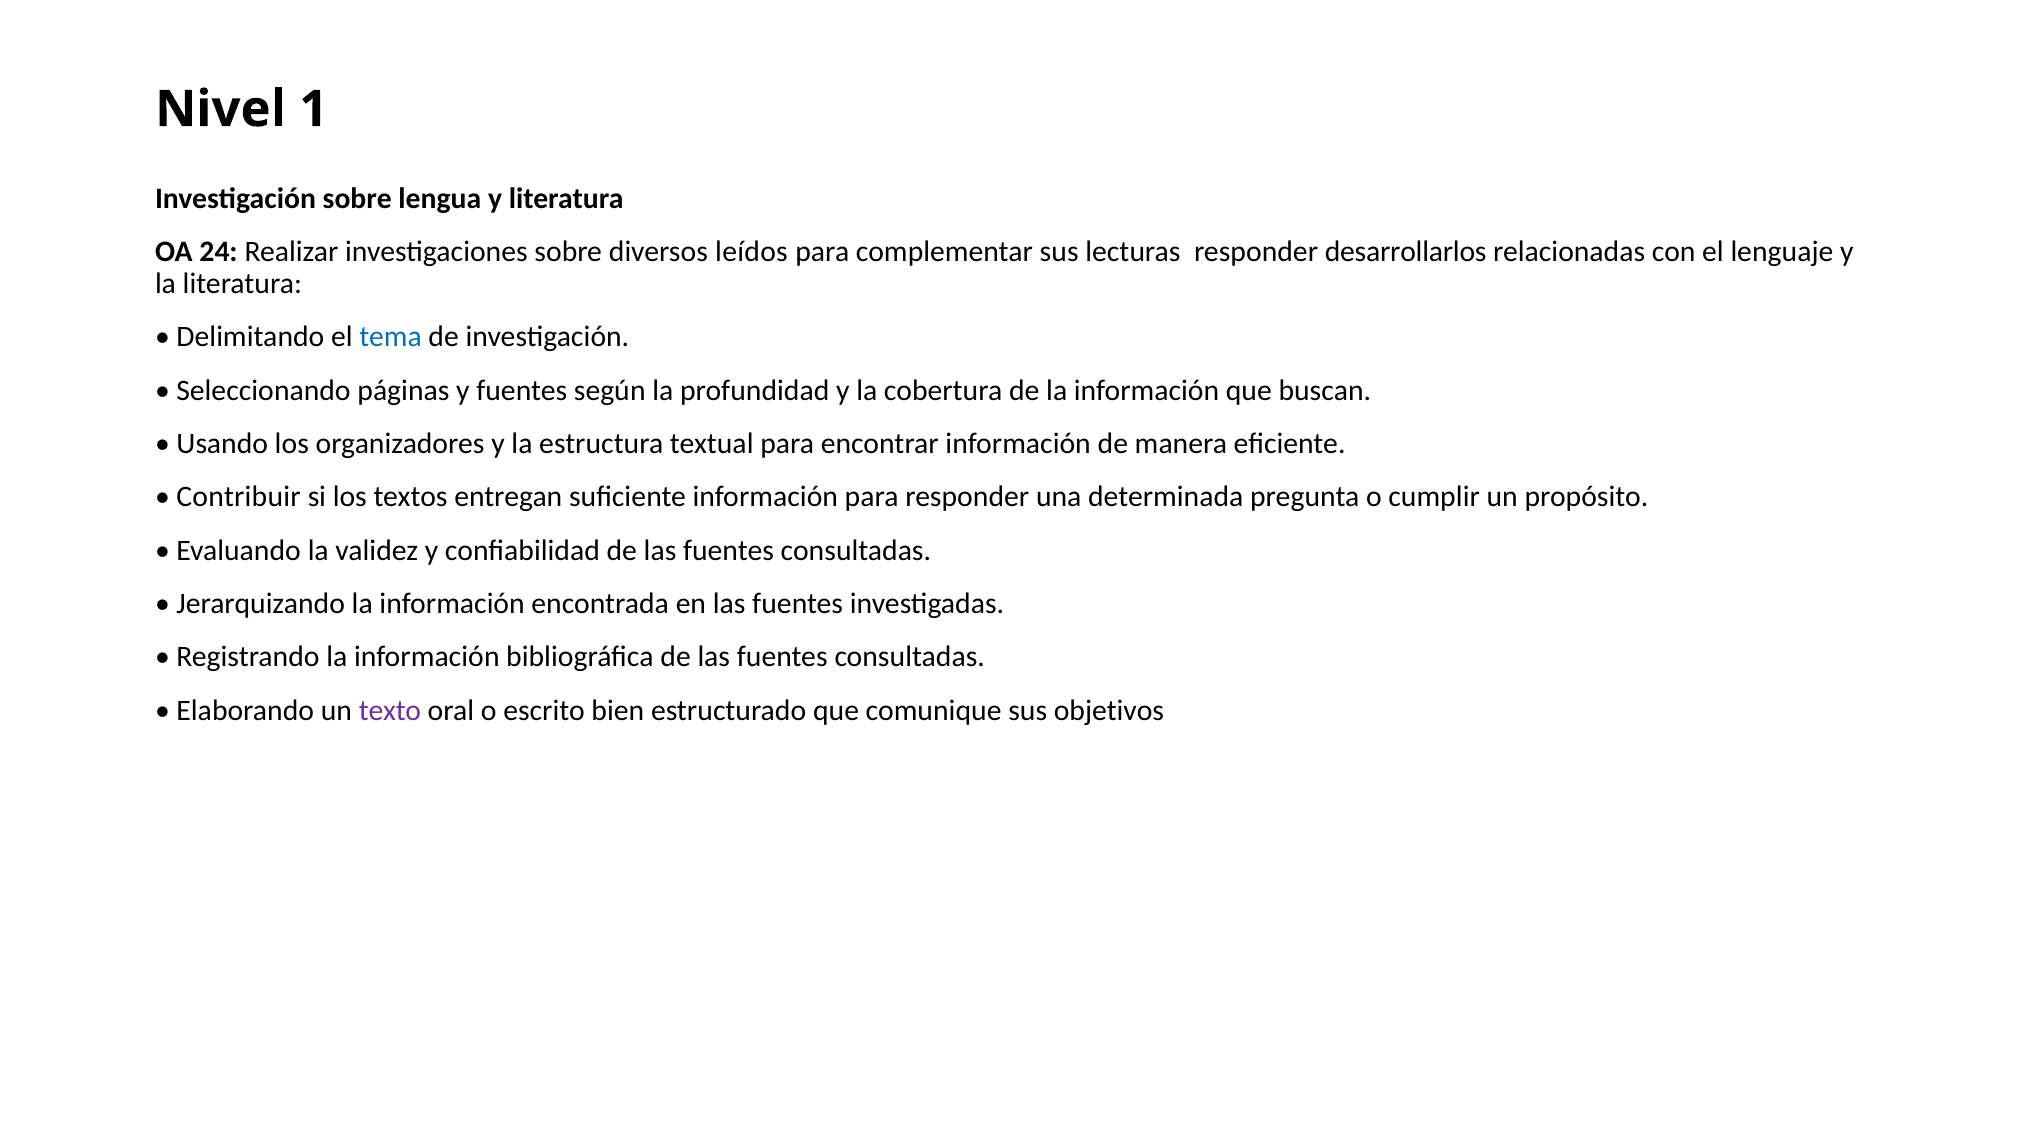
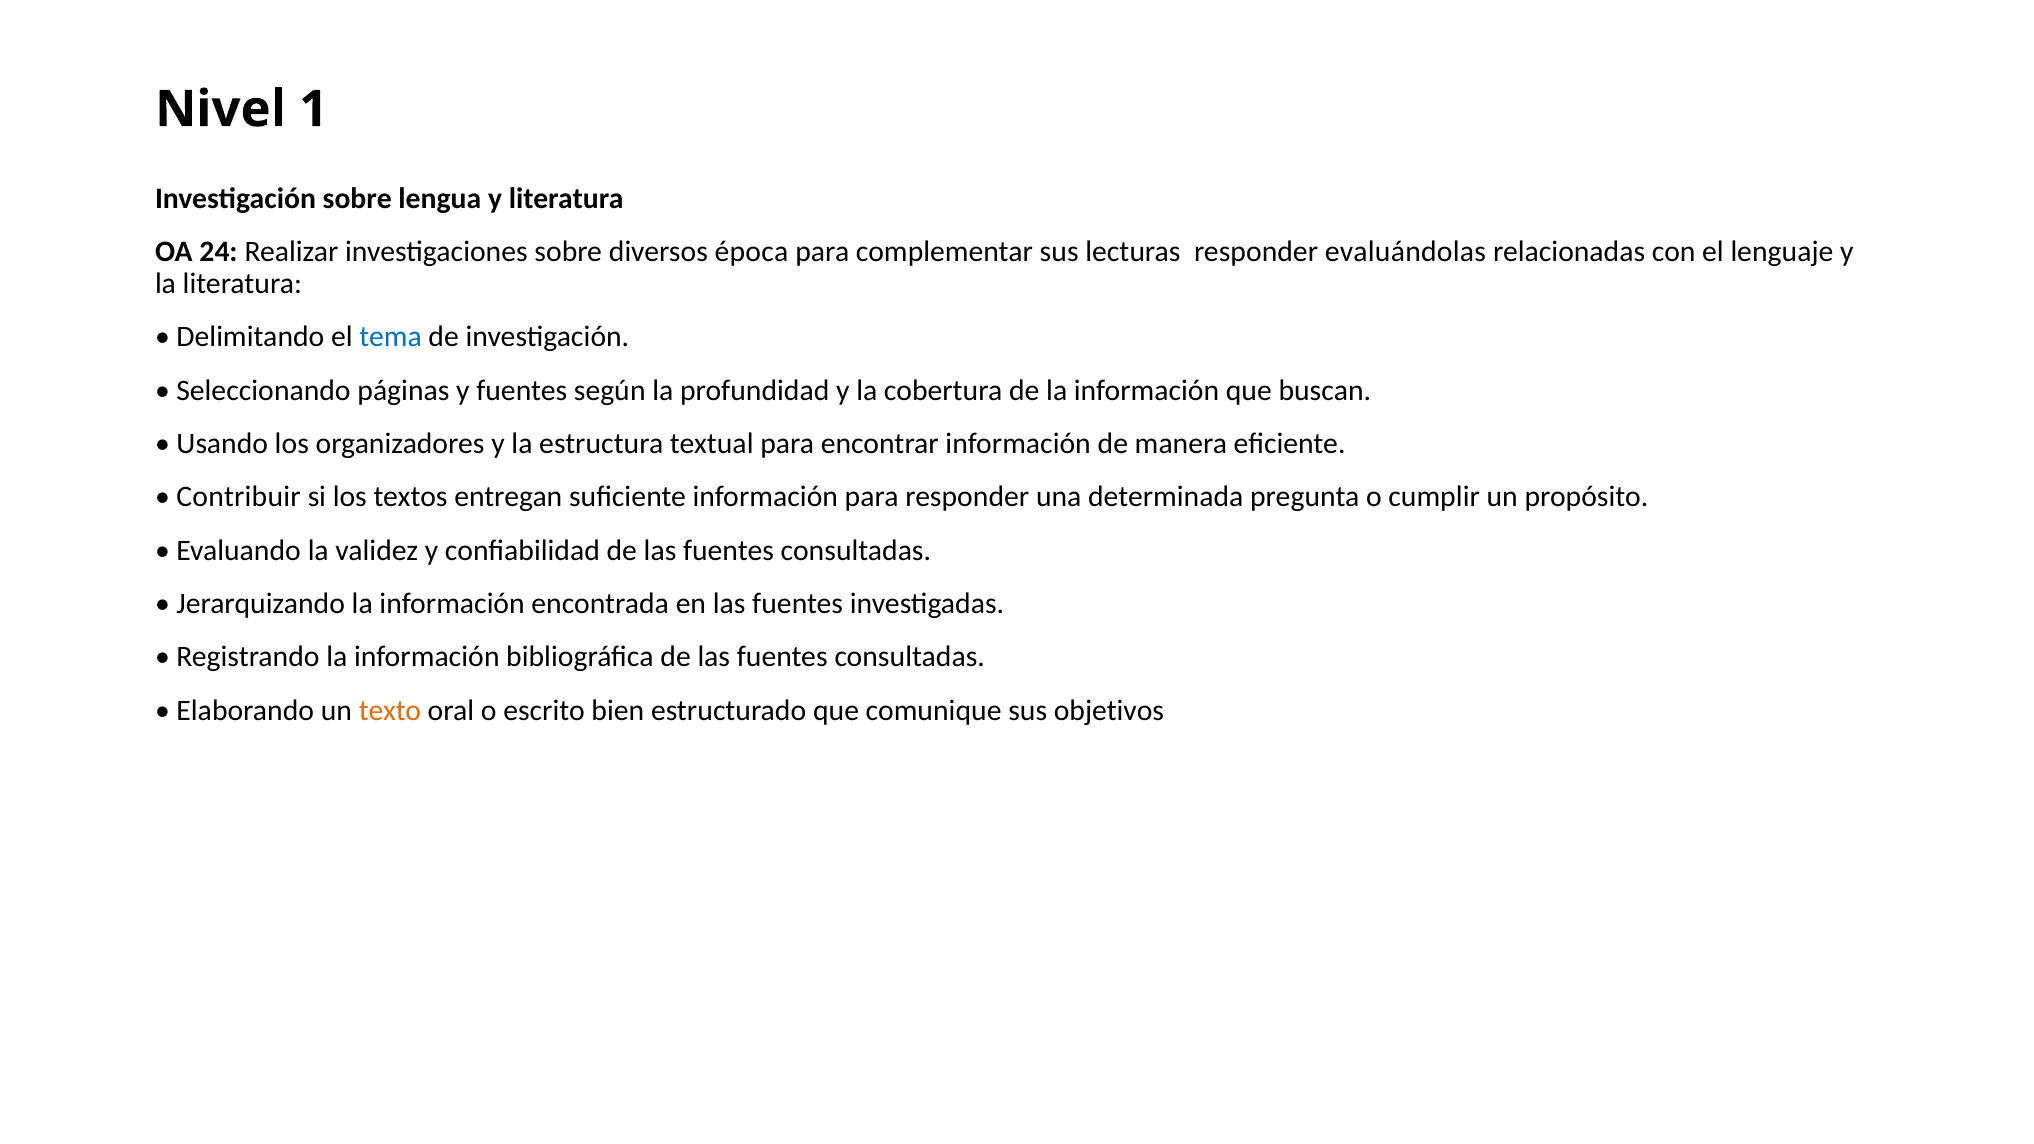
leídos: leídos -> época
desarrollarlos: desarrollarlos -> evaluándolas
texto colour: purple -> orange
